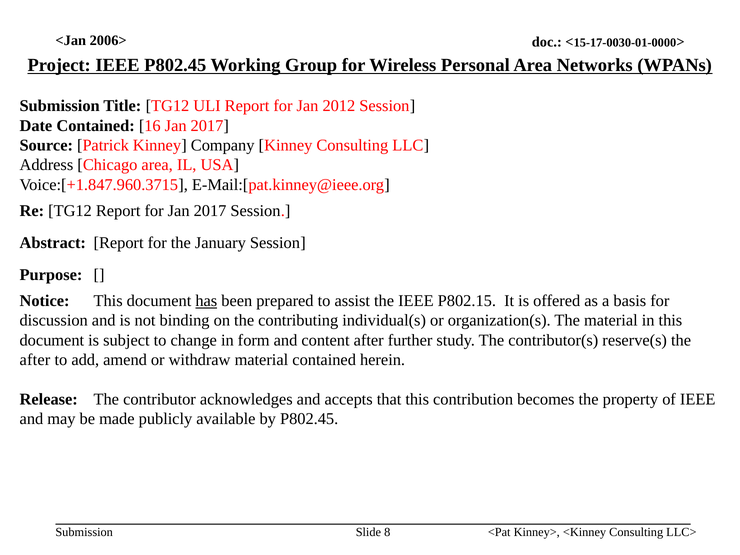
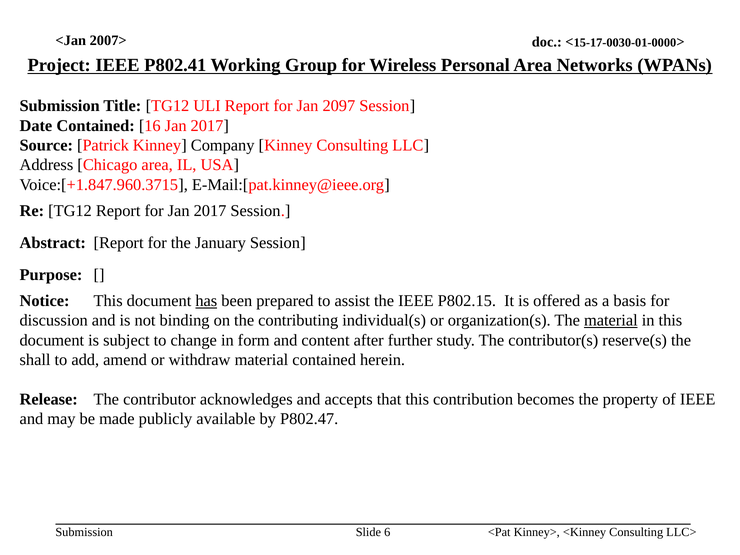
2006>: 2006> -> 2007>
IEEE P802.45: P802.45 -> P802.41
2012: 2012 -> 2097
material at (611, 320) underline: none -> present
after at (35, 360): after -> shall
by P802.45: P802.45 -> P802.47
8: 8 -> 6
